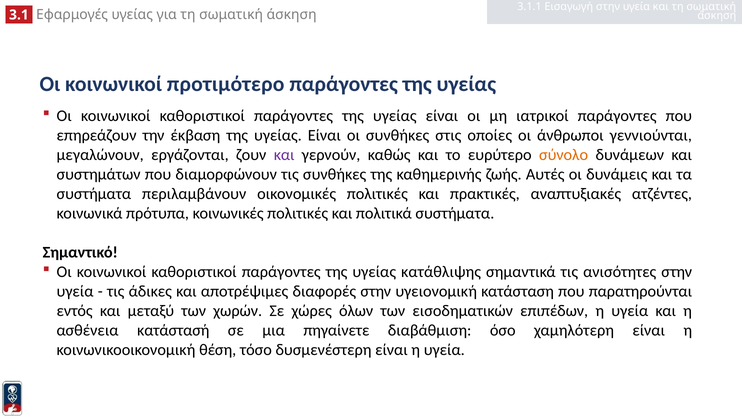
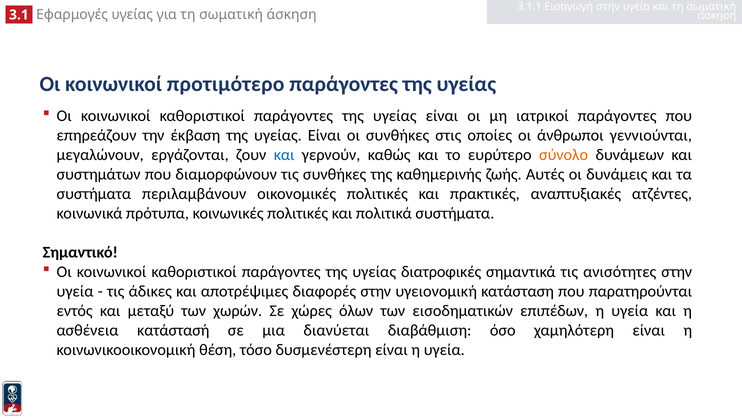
και at (284, 155) colour: purple -> blue
κατάθλιψης: κατάθλιψης -> διατροφικές
πηγαίνετε: πηγαίνετε -> διανύεται
